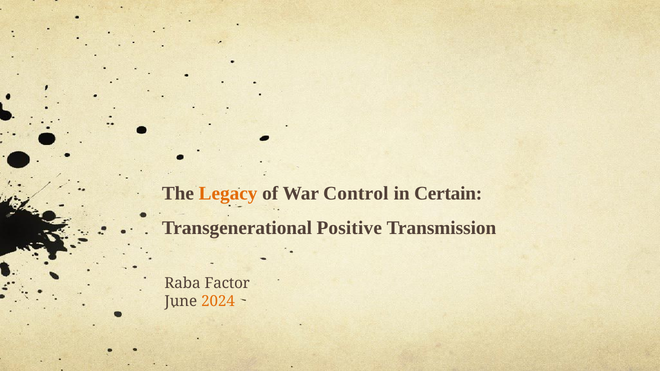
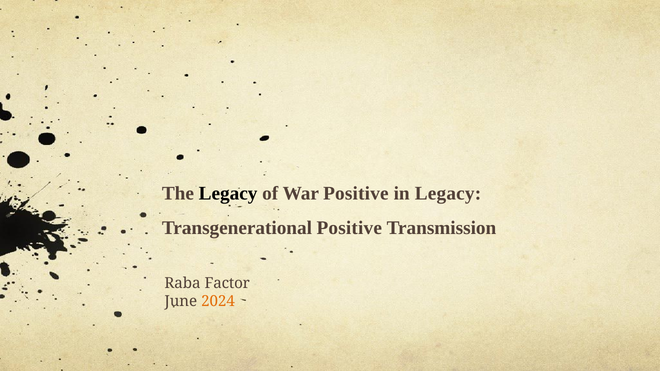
Legacy at (228, 194) colour: orange -> black
War Control: Control -> Positive
in Certain: Certain -> Legacy
